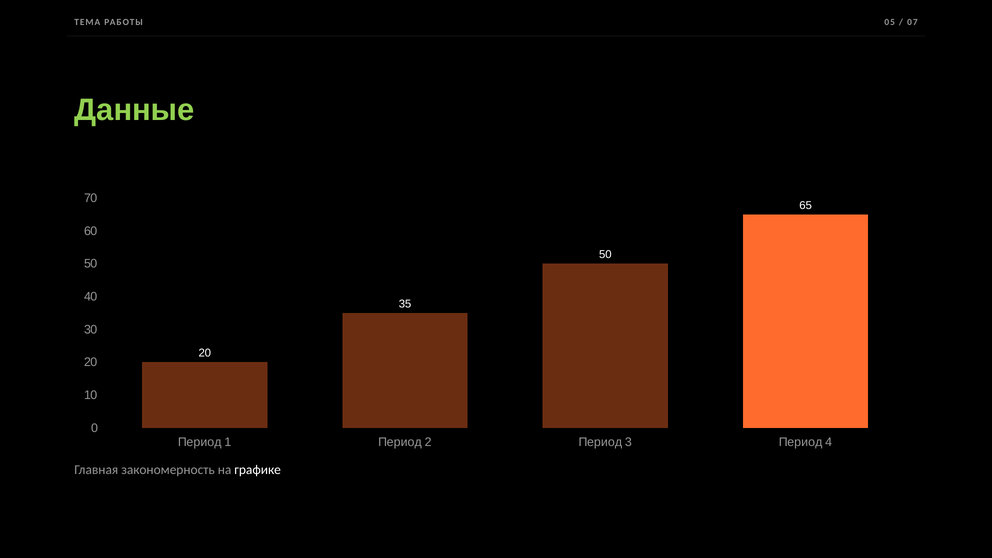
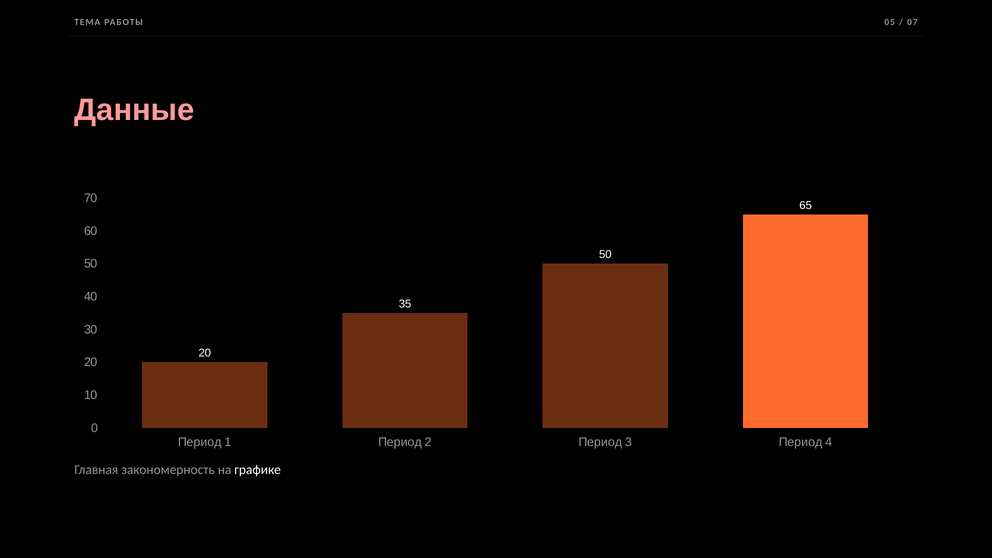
Данные colour: light green -> pink
